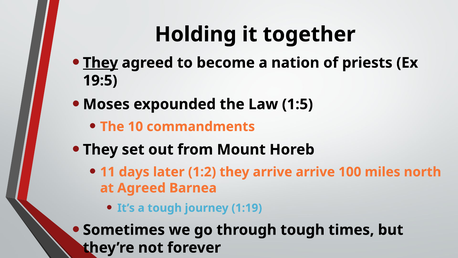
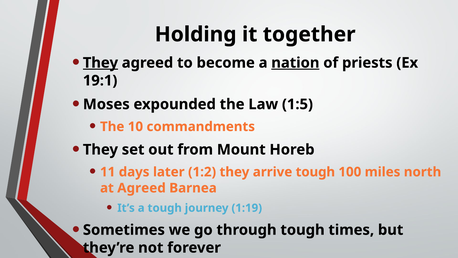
nation underline: none -> present
19:5: 19:5 -> 19:1
arrive arrive: arrive -> tough
